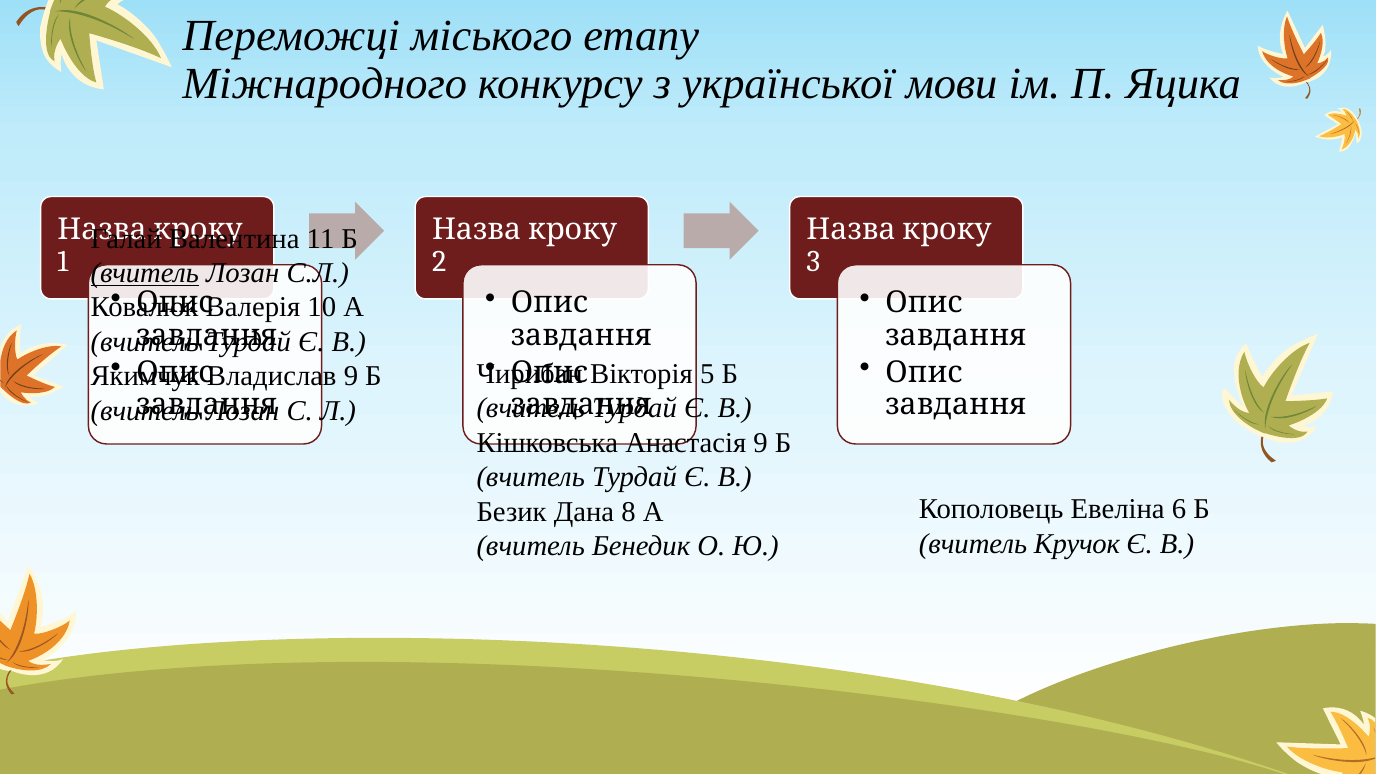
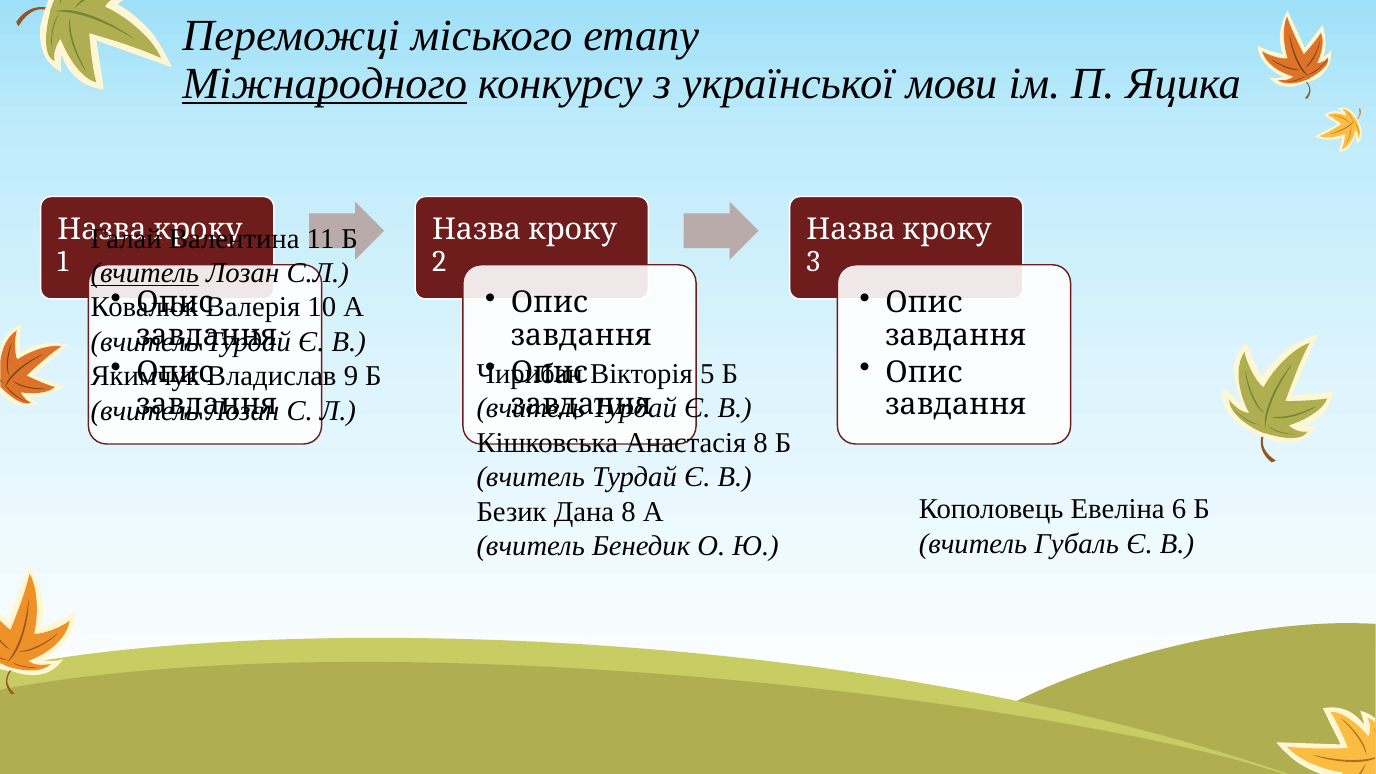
Міжнародного underline: none -> present
Анастасія 9: 9 -> 8
Кручок: Кручок -> Губаль
